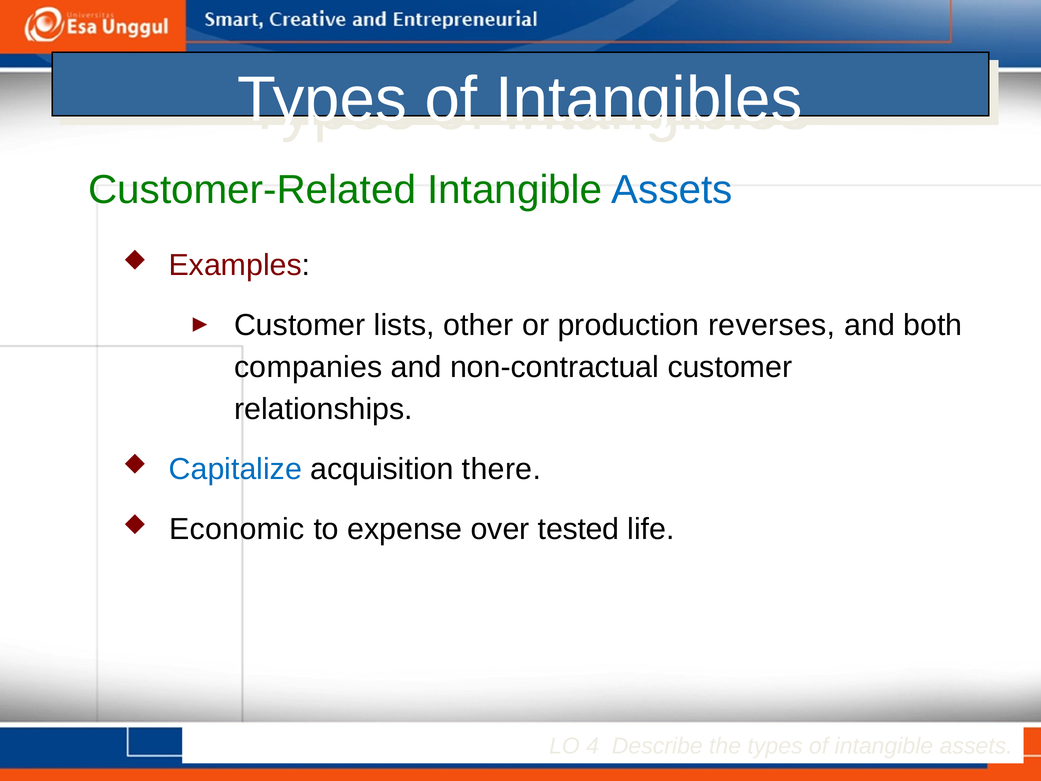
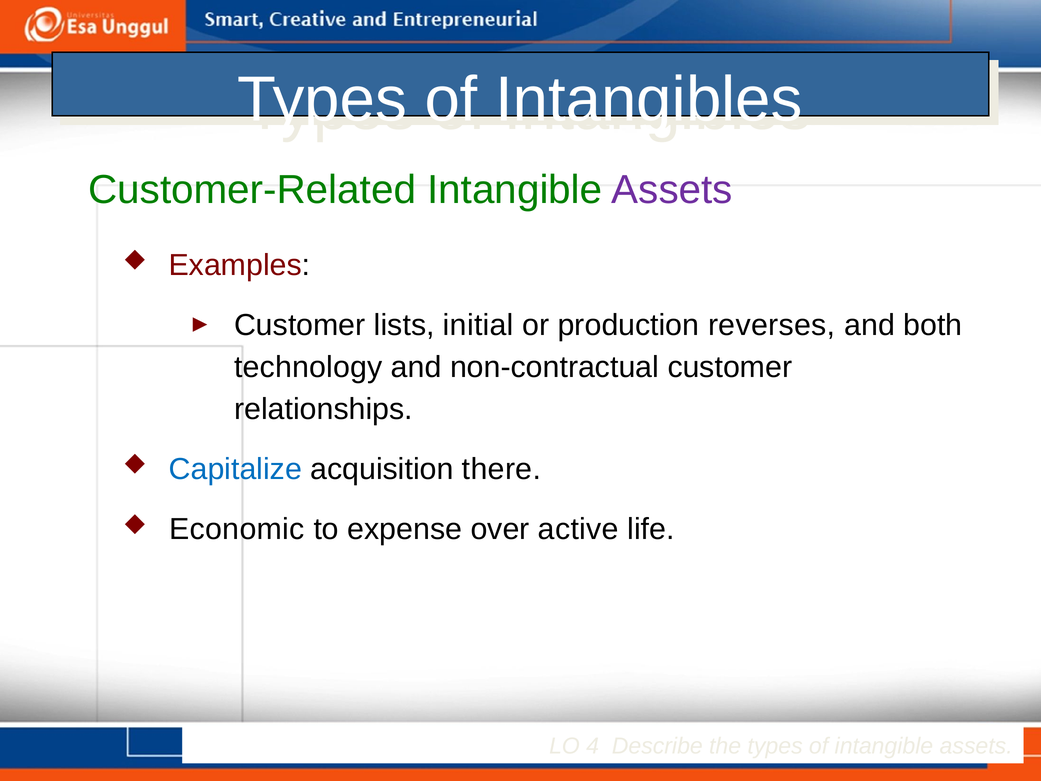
Assets at (672, 190) colour: blue -> purple
other: other -> initial
companies: companies -> technology
tested: tested -> active
